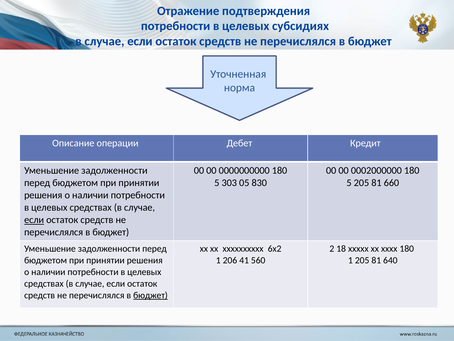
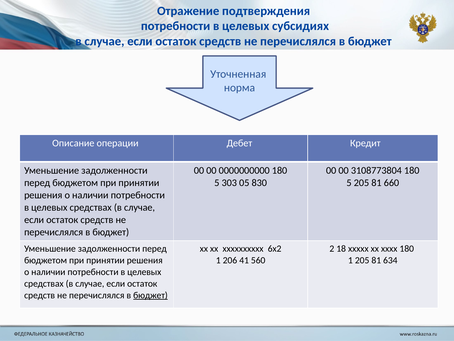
0002000000: 0002000000 -> 3108773804
если at (34, 220) underline: present -> none
640: 640 -> 634
